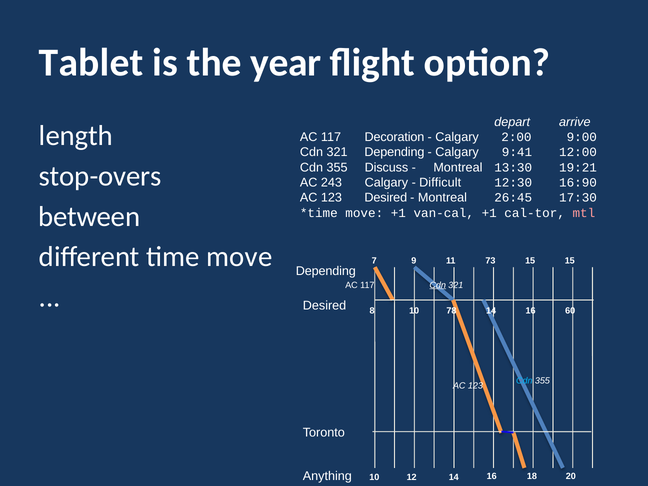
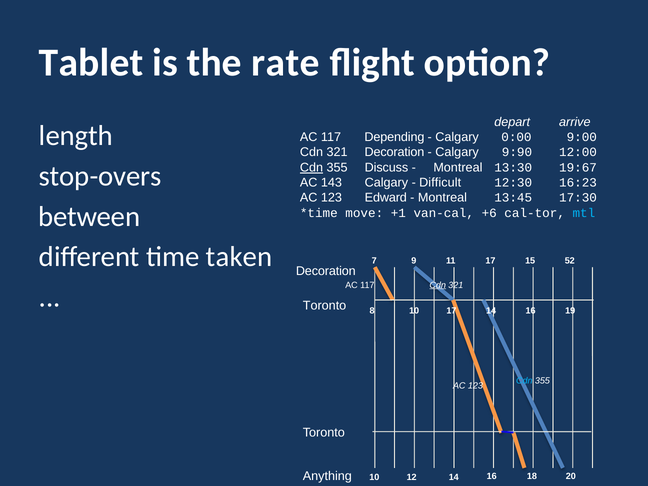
year: year -> rate
Decoration: Decoration -> Depending
2:00: 2:00 -> 0:00
321 Depending: Depending -> Decoration
9:41: 9:41 -> 9:90
Cdn at (311, 167) underline: none -> present
19:21: 19:21 -> 19:67
243: 243 -> 143
16:90: 16:90 -> 16:23
Desired at (386, 198): Desired -> Edward
26:45: 26:45 -> 13:45
van-cal +1: +1 -> +6
mtl colour: pink -> light blue
time move: move -> taken
73 at (490, 261): 73 -> 17
15 15: 15 -> 52
Depending at (326, 271): Depending -> Decoration
Desired at (325, 306): Desired -> Toronto
10 78: 78 -> 17
60: 60 -> 19
